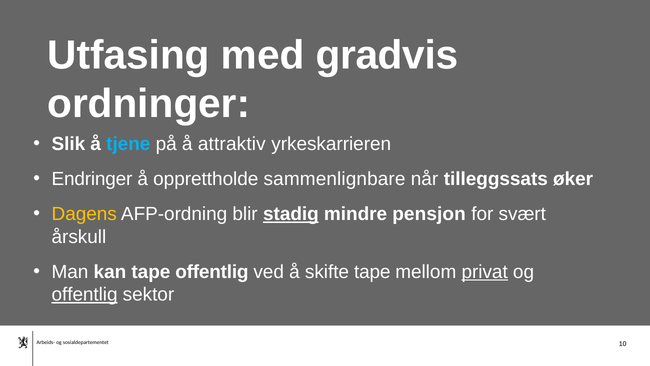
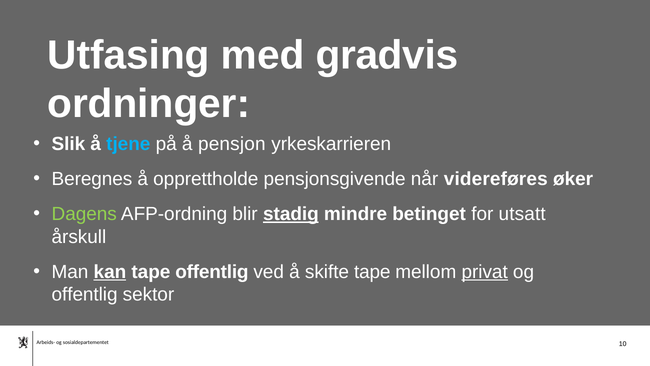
attraktiv: attraktiv -> pensjon
Endringer: Endringer -> Beregnes
sammenlignbare: sammenlignbare -> pensjonsgivende
tilleggssats: tilleggssats -> videreføres
Dagens colour: yellow -> light green
pensjon: pensjon -> betinget
svært: svært -> utsatt
kan underline: none -> present
offentlig at (85, 294) underline: present -> none
